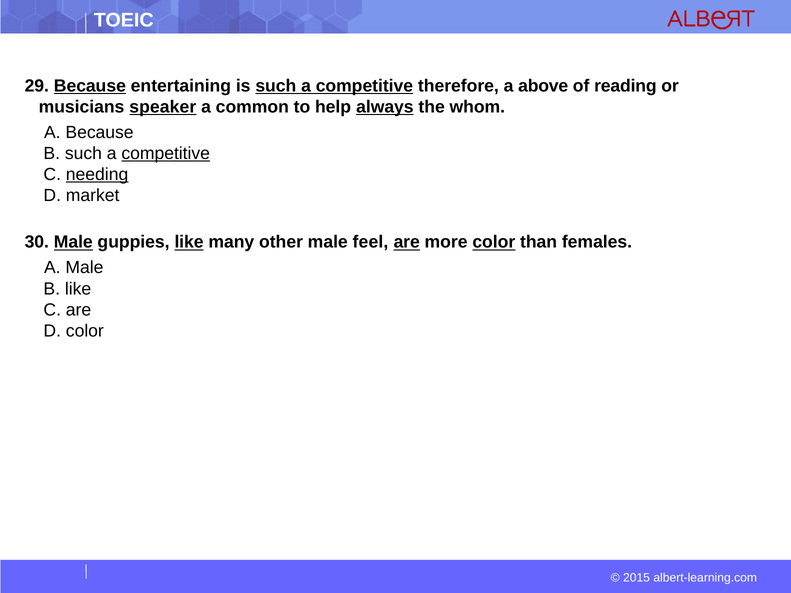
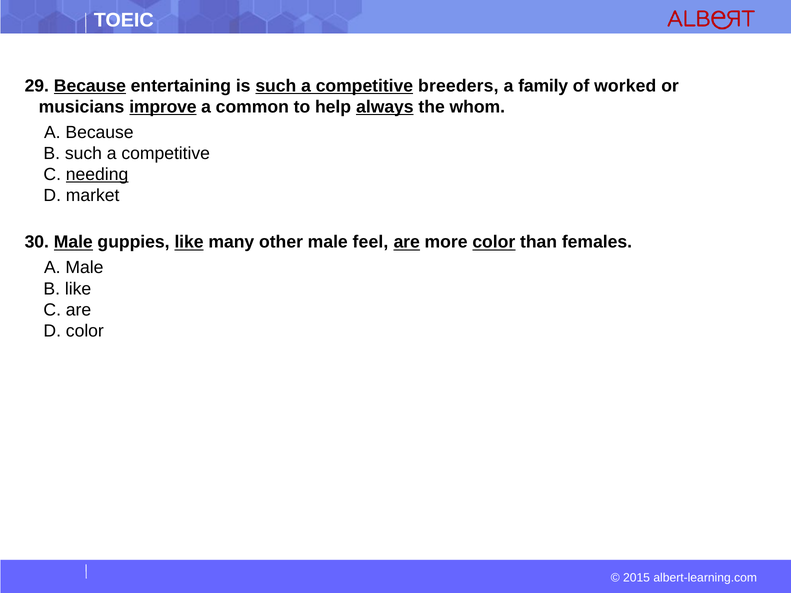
therefore: therefore -> breeders
above: above -> family
reading: reading -> worked
speaker: speaker -> improve
competitive at (166, 154) underline: present -> none
